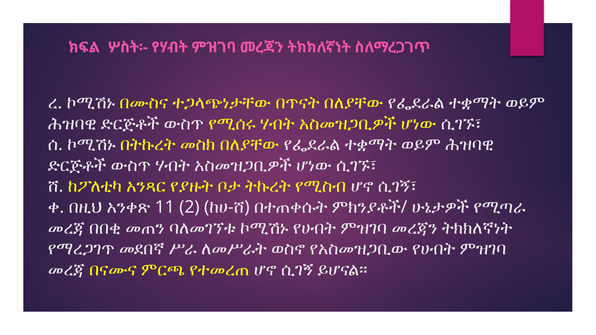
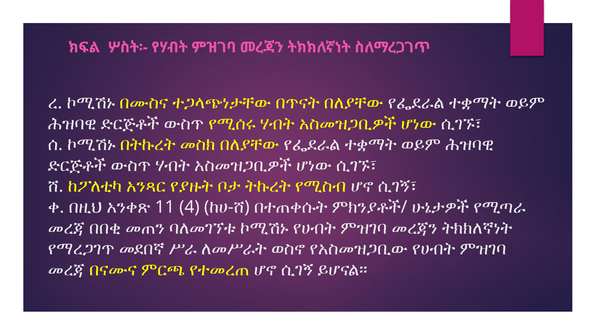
2: 2 -> 4
